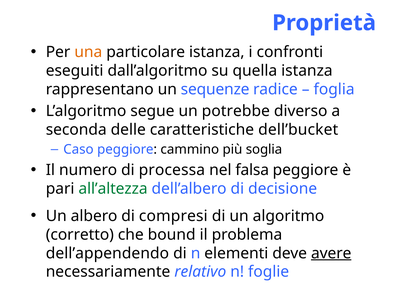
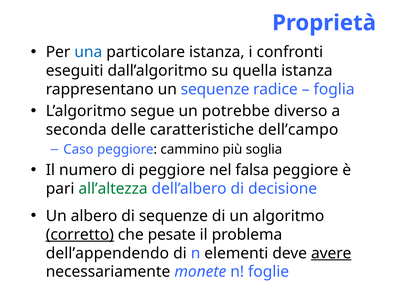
una colour: orange -> blue
dell’bucket: dell’bucket -> dell’campo
di processa: processa -> peggiore
di compresi: compresi -> sequenze
corretto underline: none -> present
bound: bound -> pesate
relativo: relativo -> monete
